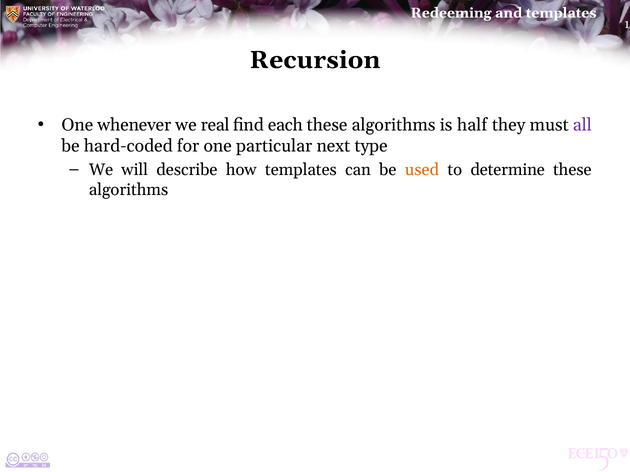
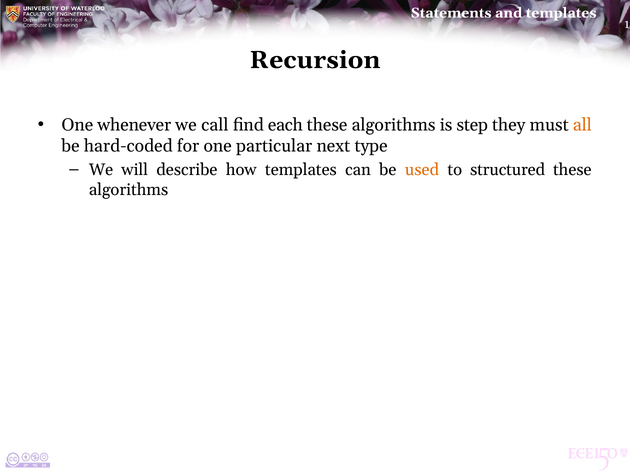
Redeeming: Redeeming -> Statements
real: real -> call
half: half -> step
all colour: purple -> orange
determine: determine -> structured
